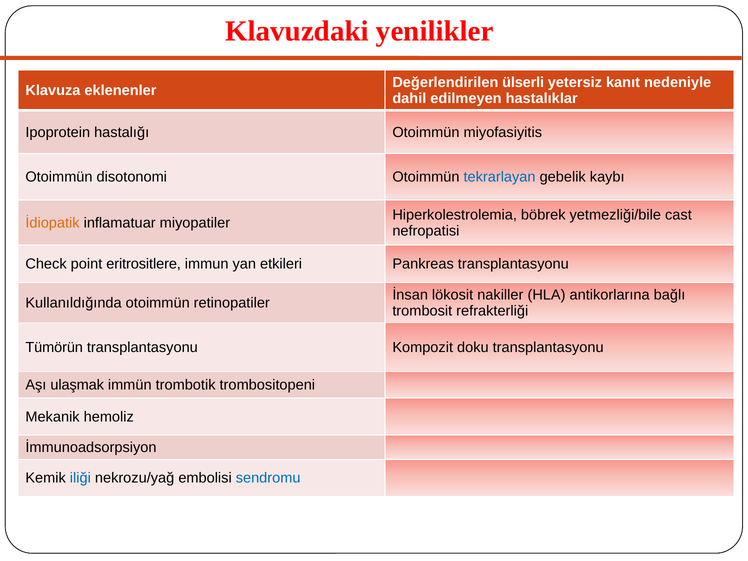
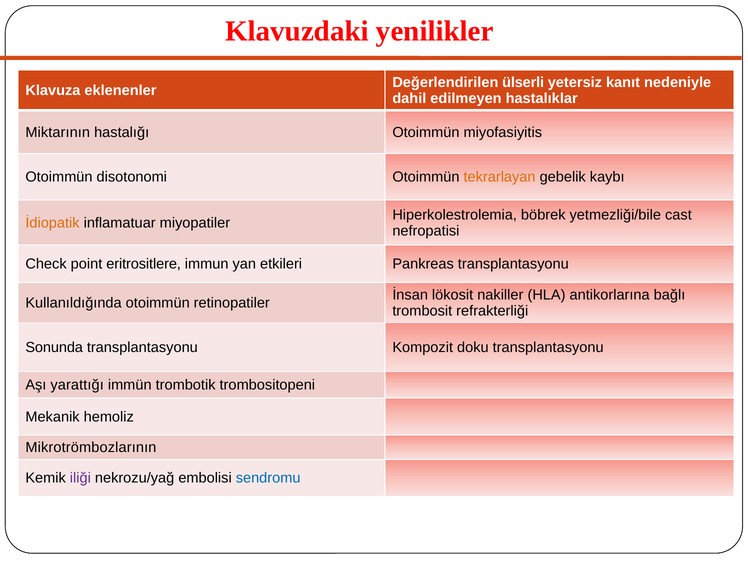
Ipoprotein: Ipoprotein -> Miktarının
tekrarlayan colour: blue -> orange
Tümörün: Tümörün -> Sonunda
ulaşmak: ulaşmak -> yarattığı
İmmunoadsorpsiyon: İmmunoadsorpsiyon -> Mikrotrömbozlarının
iliği colour: blue -> purple
